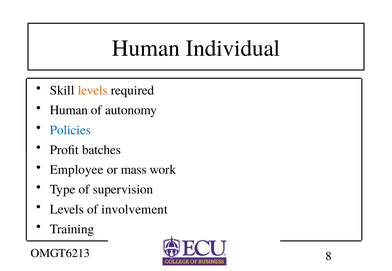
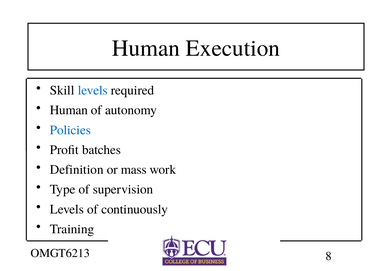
Individual: Individual -> Execution
levels at (93, 90) colour: orange -> blue
Employee: Employee -> Definition
involvement: involvement -> continuously
